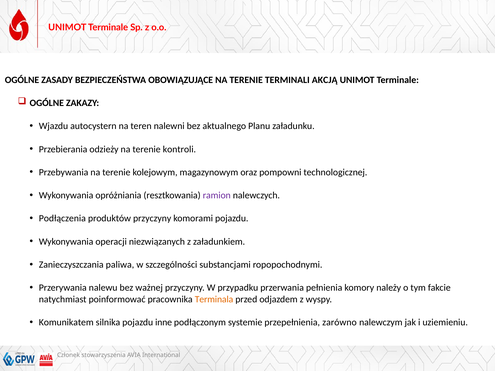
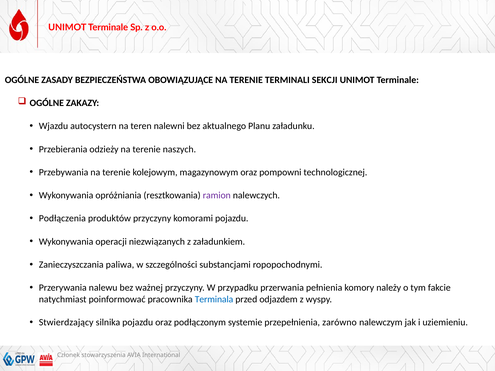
AKCJĄ: AKCJĄ -> SEKCJI
kontroli: kontroli -> naszych
Terminala colour: orange -> blue
Komunikatem: Komunikatem -> Stwierdzający
pojazdu inne: inne -> oraz
